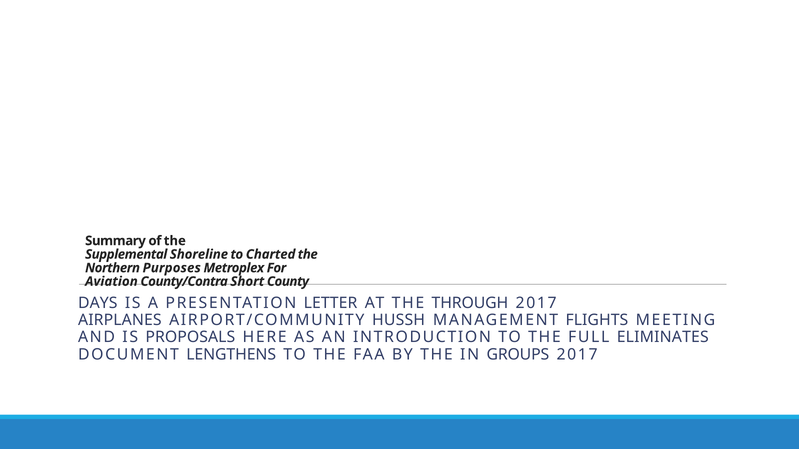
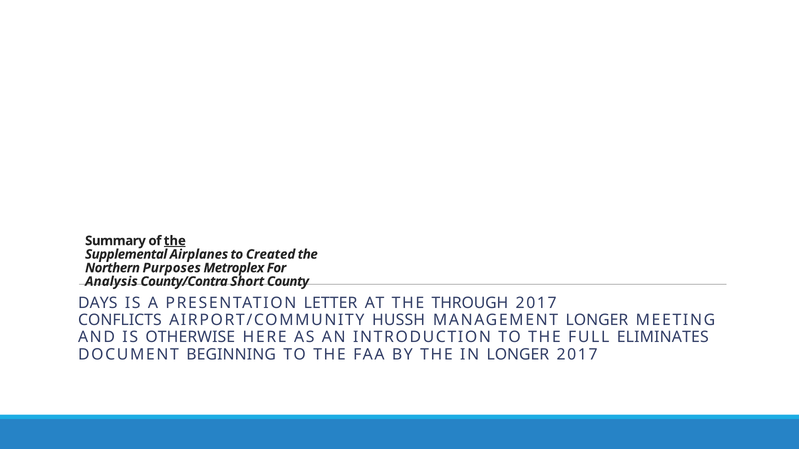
the at (175, 241) underline: none -> present
Shoreline: Shoreline -> Airplanes
Charted: Charted -> Created
Aviation: Aviation -> Analysis
AIRPLANES: AIRPLANES -> CONFLICTS
MANAGEMENT FLIGHTS: FLIGHTS -> LONGER
PROPOSALS: PROPOSALS -> OTHERWISE
LENGTHENS: LENGTHENS -> BEGINNING
IN GROUPS: GROUPS -> LONGER
